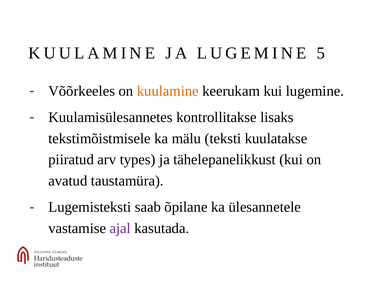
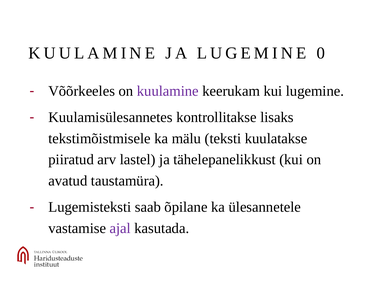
5: 5 -> 0
kuulamine at (168, 91) colour: orange -> purple
types: types -> lastel
